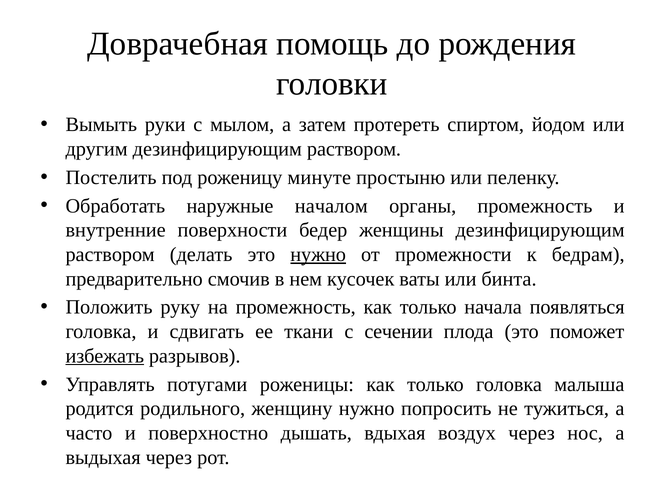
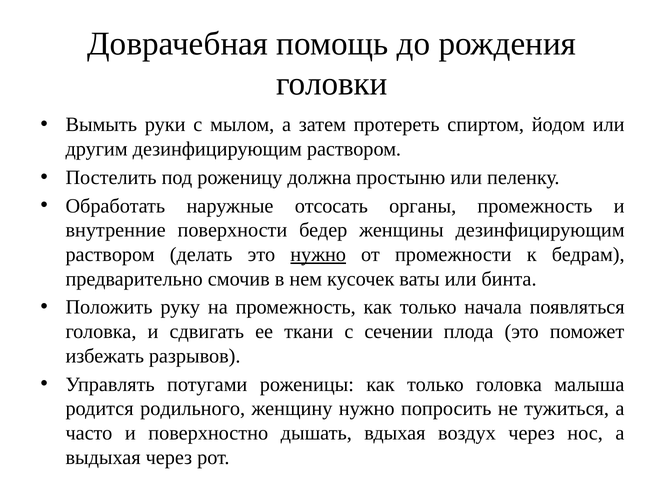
минуте: минуте -> должна
началом: началом -> отсосать
избежать underline: present -> none
